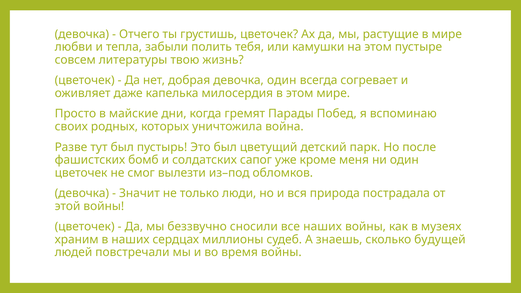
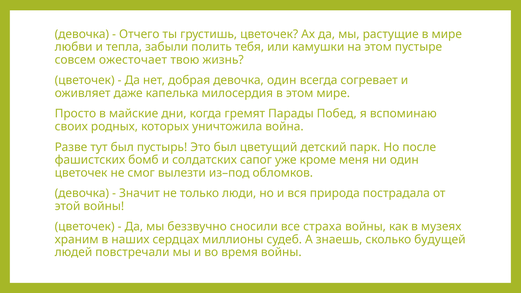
литературы: литературы -> ожесточает
все наших: наших -> страха
